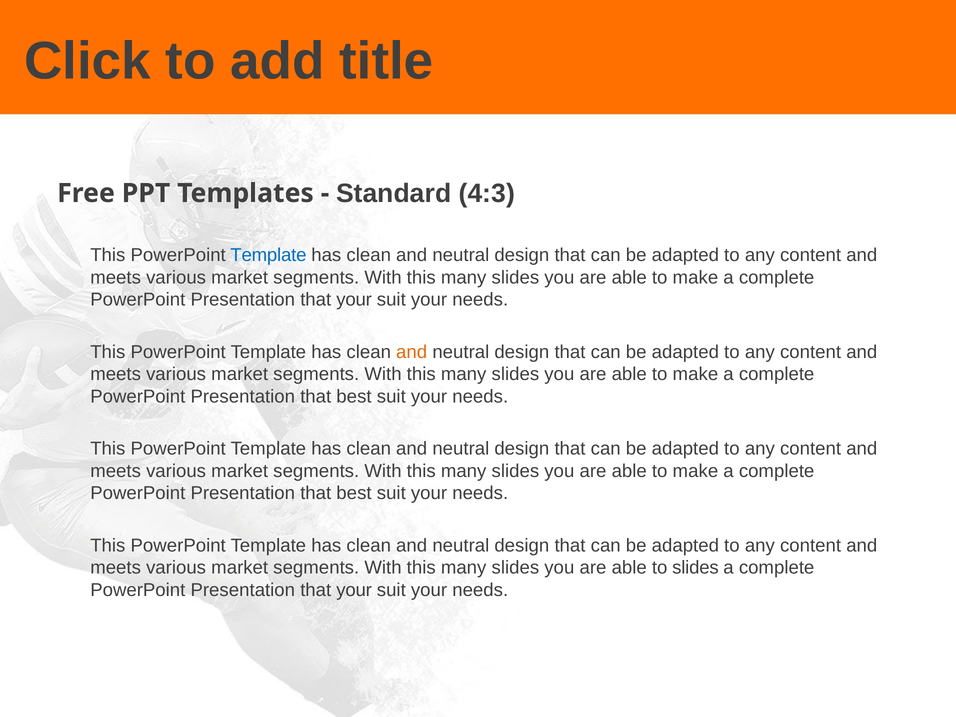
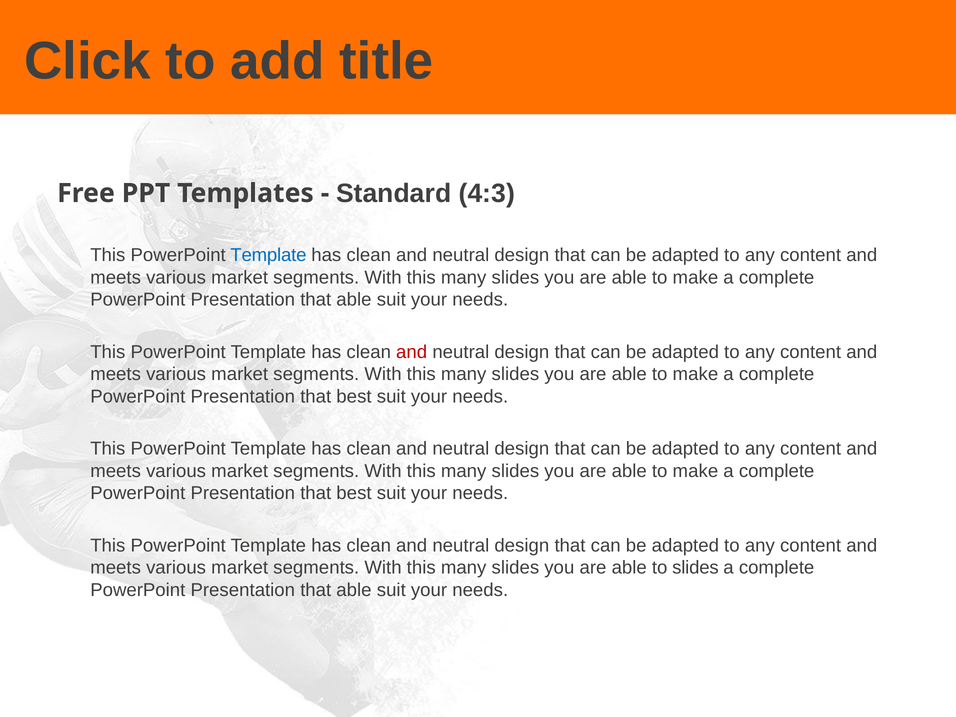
your at (354, 300): your -> able
and at (412, 352) colour: orange -> red
your at (354, 590): your -> able
